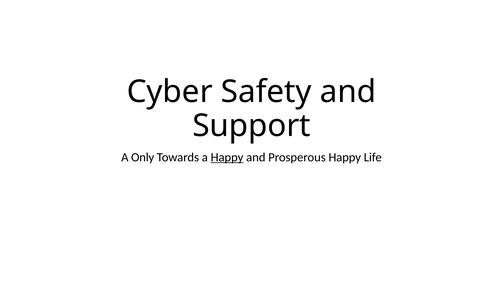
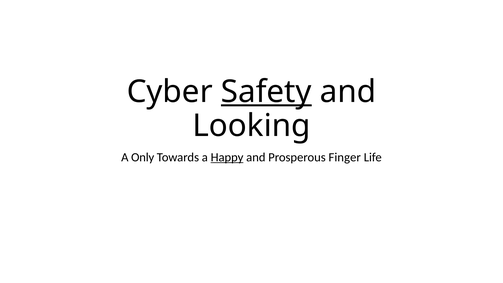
Safety underline: none -> present
Support: Support -> Looking
Prosperous Happy: Happy -> Finger
